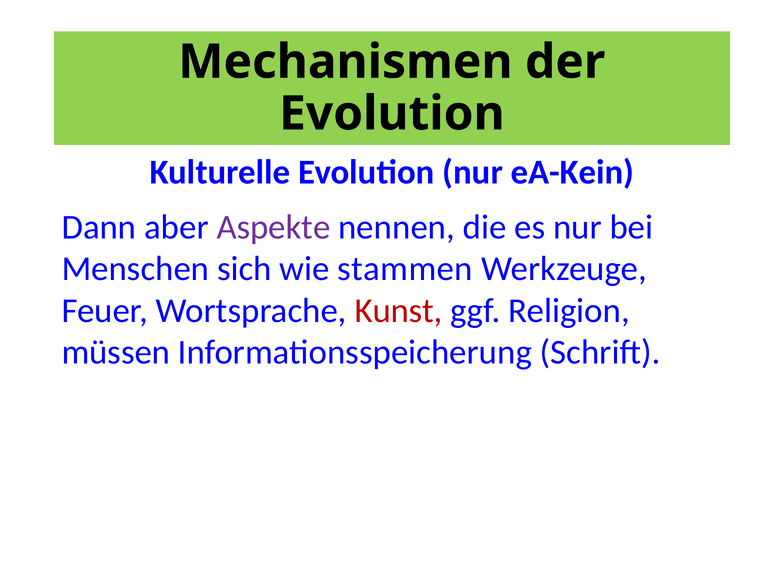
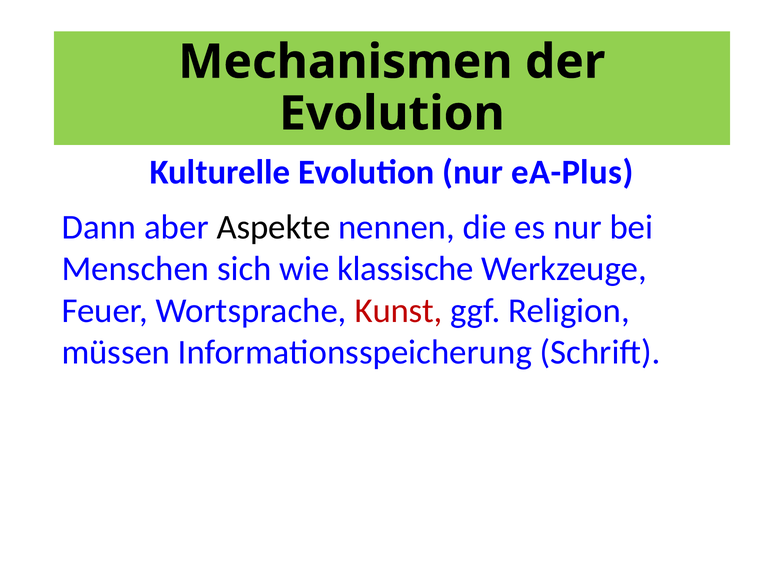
eA-Kein: eA-Kein -> eA-Plus
Aspekte colour: purple -> black
stammen: stammen -> klassische
